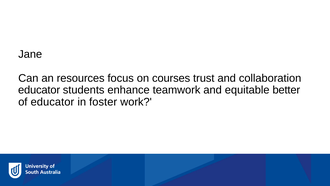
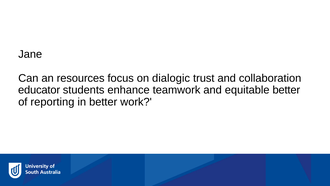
courses: courses -> dialogic
of educator: educator -> reporting
in foster: foster -> better
